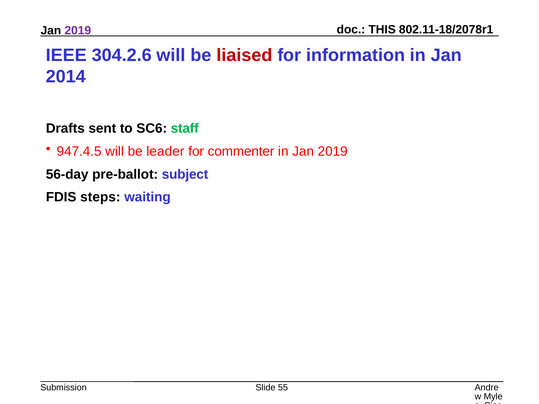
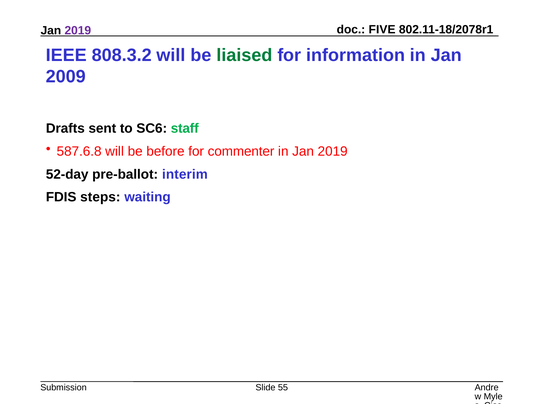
THIS: THIS -> FIVE
304.2.6: 304.2.6 -> 808.3.2
liaised colour: red -> green
2014: 2014 -> 2009
947.4.5: 947.4.5 -> 587.6.8
leader: leader -> before
56-day: 56-day -> 52-day
subject: subject -> interim
